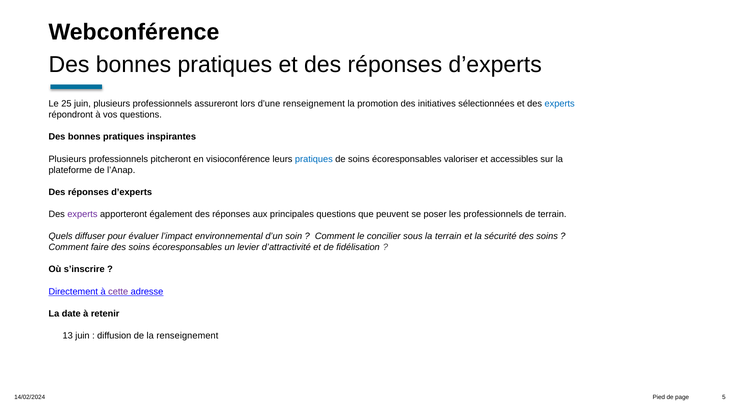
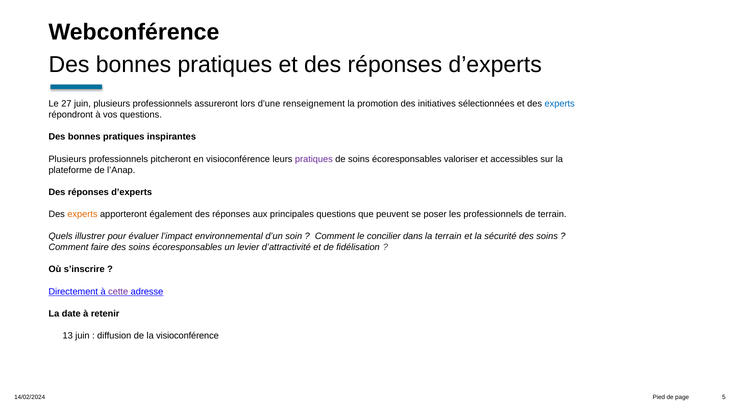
25: 25 -> 27
pratiques at (314, 159) colour: blue -> purple
experts at (82, 214) colour: purple -> orange
diffuser: diffuser -> illustrer
sous: sous -> dans
la renseignement: renseignement -> visioconférence
